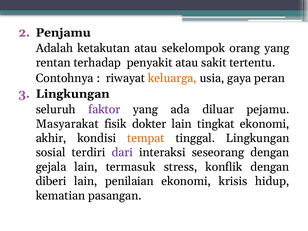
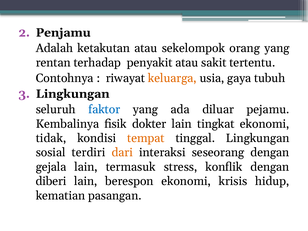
peran: peran -> tubuh
faktor colour: purple -> blue
Masyarakat: Masyarakat -> Kembalinya
akhir: akhir -> tidak
dari colour: purple -> orange
penilaian: penilaian -> berespon
